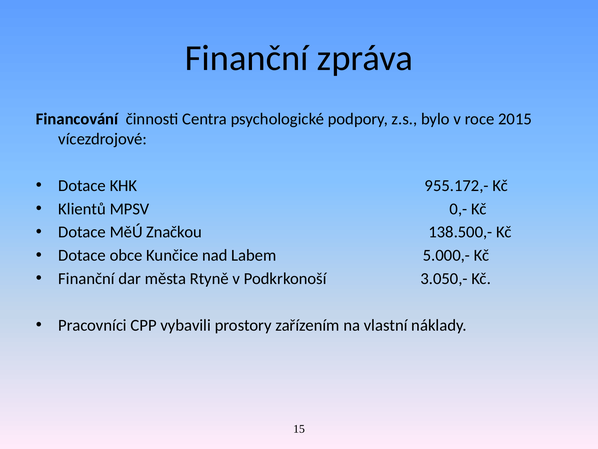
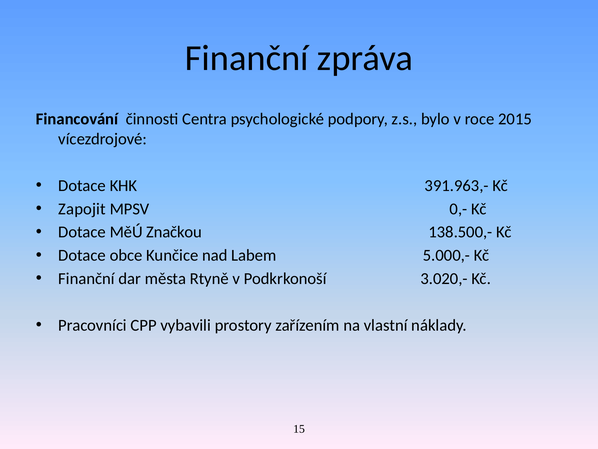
955.172,-: 955.172,- -> 391.963,-
Klientů: Klientů -> Zapojit
3.050,-: 3.050,- -> 3.020,-
